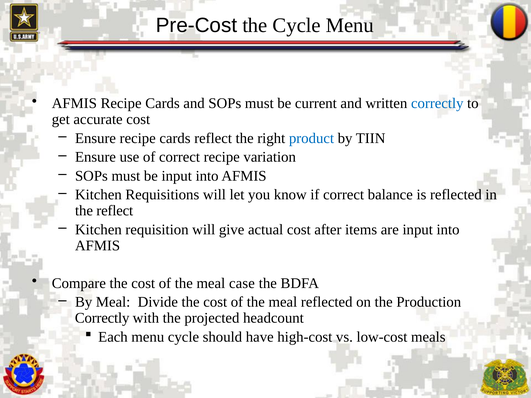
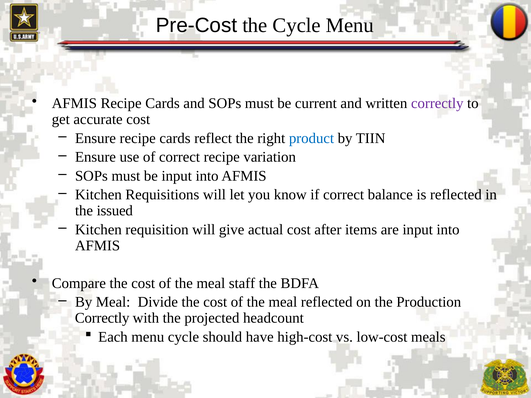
correctly at (437, 103) colour: blue -> purple
the reflect: reflect -> issued
case: case -> staff
